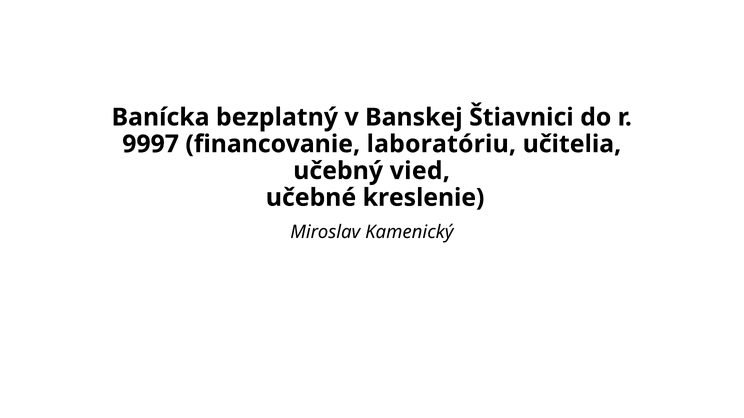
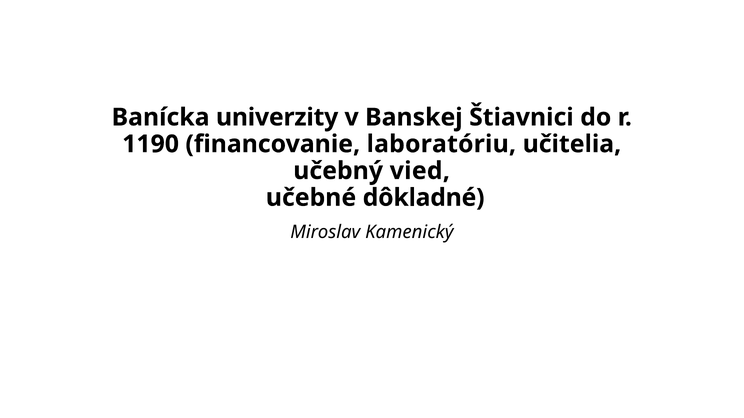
bezplatný: bezplatný -> univerzity
9997: 9997 -> 1190
kreslenie: kreslenie -> dôkladné
